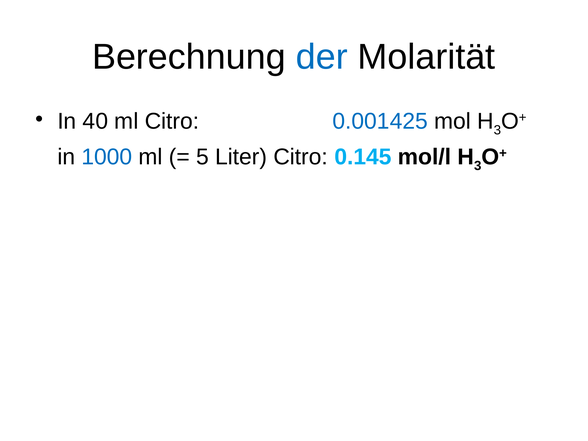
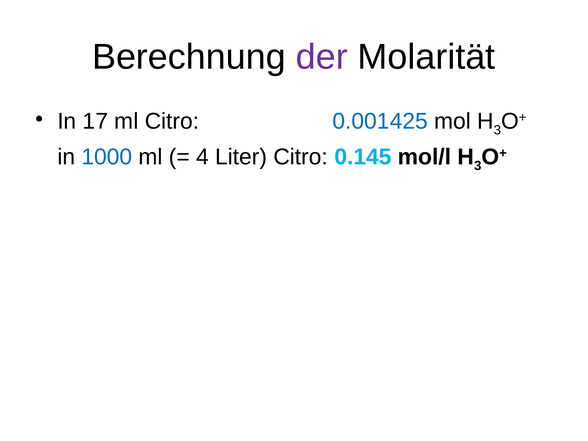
der colour: blue -> purple
40: 40 -> 17
5: 5 -> 4
